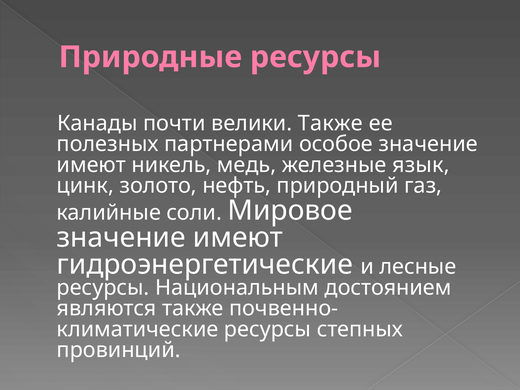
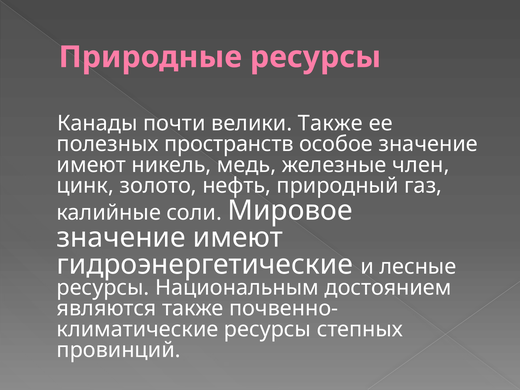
партнерами: партнерами -> пространств
язык: язык -> член
